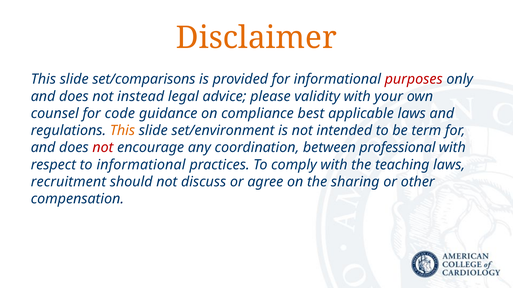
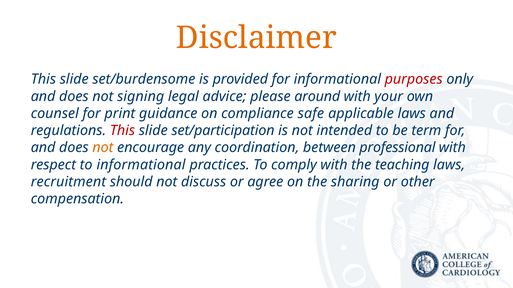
set/comparisons: set/comparisons -> set/burdensome
instead: instead -> signing
validity: validity -> around
code: code -> print
best: best -> safe
This at (122, 131) colour: orange -> red
set/environment: set/environment -> set/participation
not at (103, 148) colour: red -> orange
